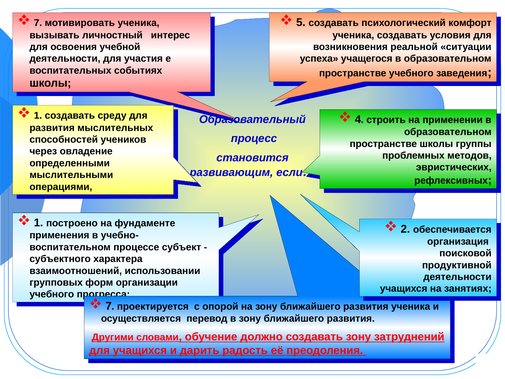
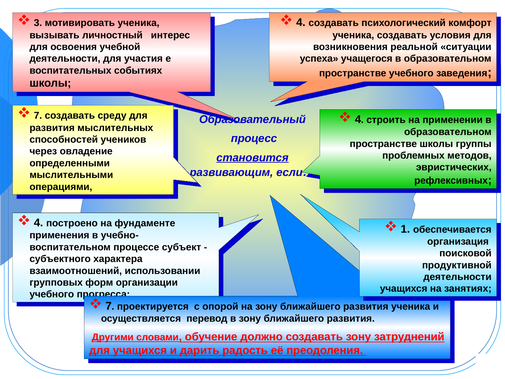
7 at (38, 23): 7 -> 3
5 at (301, 23): 5 -> 4
1 at (38, 116): 1 -> 7
становится underline: none -> present
1 at (39, 223): 1 -> 4
2 at (405, 229): 2 -> 1
